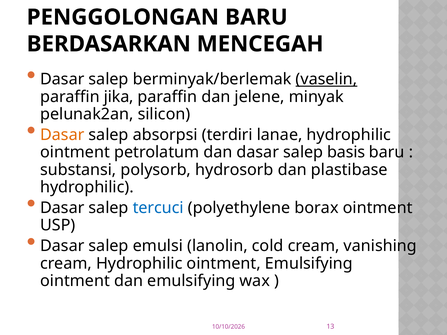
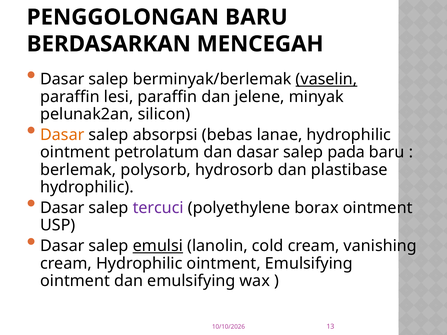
jika: jika -> lesi
terdiri: terdiri -> bebas
basis: basis -> pada
substansi: substansi -> berlemak
tercuci colour: blue -> purple
emulsi underline: none -> present
